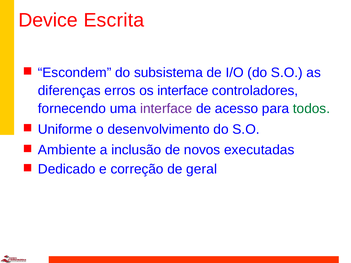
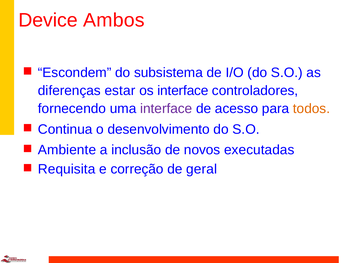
Escrita: Escrita -> Ambos
erros: erros -> estar
todos colour: green -> orange
Uniforme: Uniforme -> Continua
Dedicado: Dedicado -> Requisita
